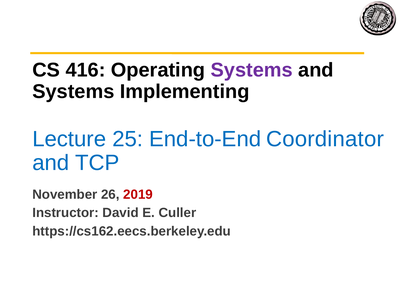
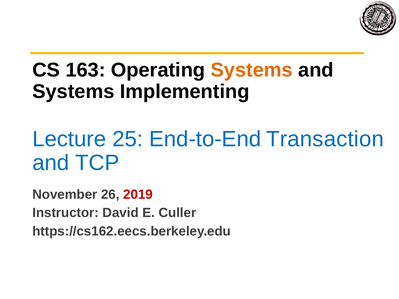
416: 416 -> 163
Systems at (252, 70) colour: purple -> orange
Coordinator: Coordinator -> Transaction
